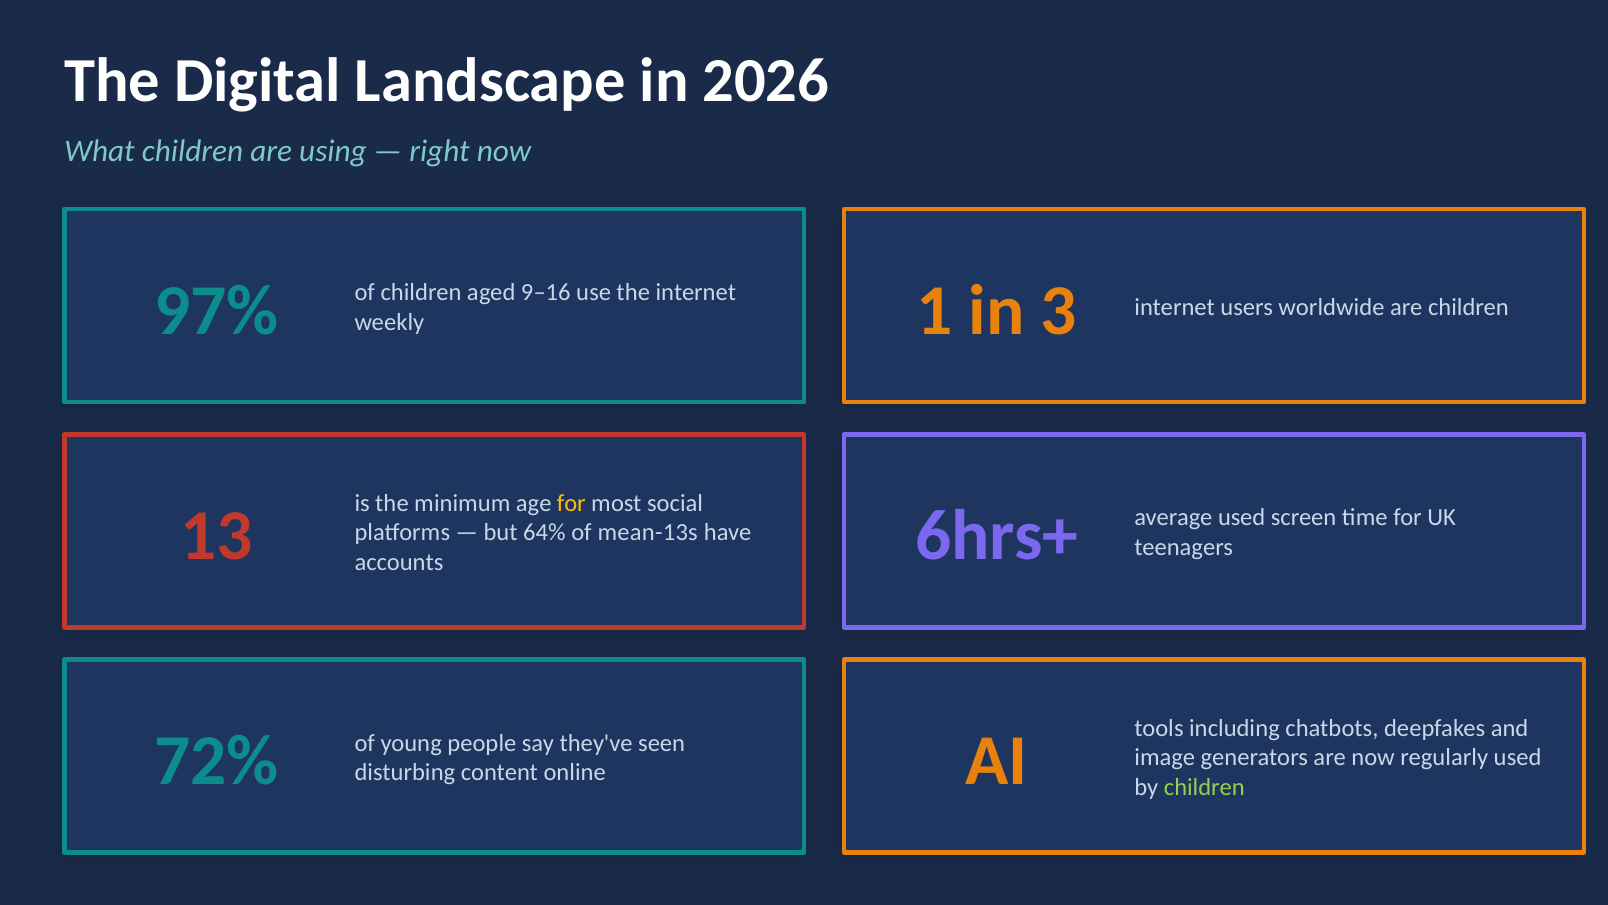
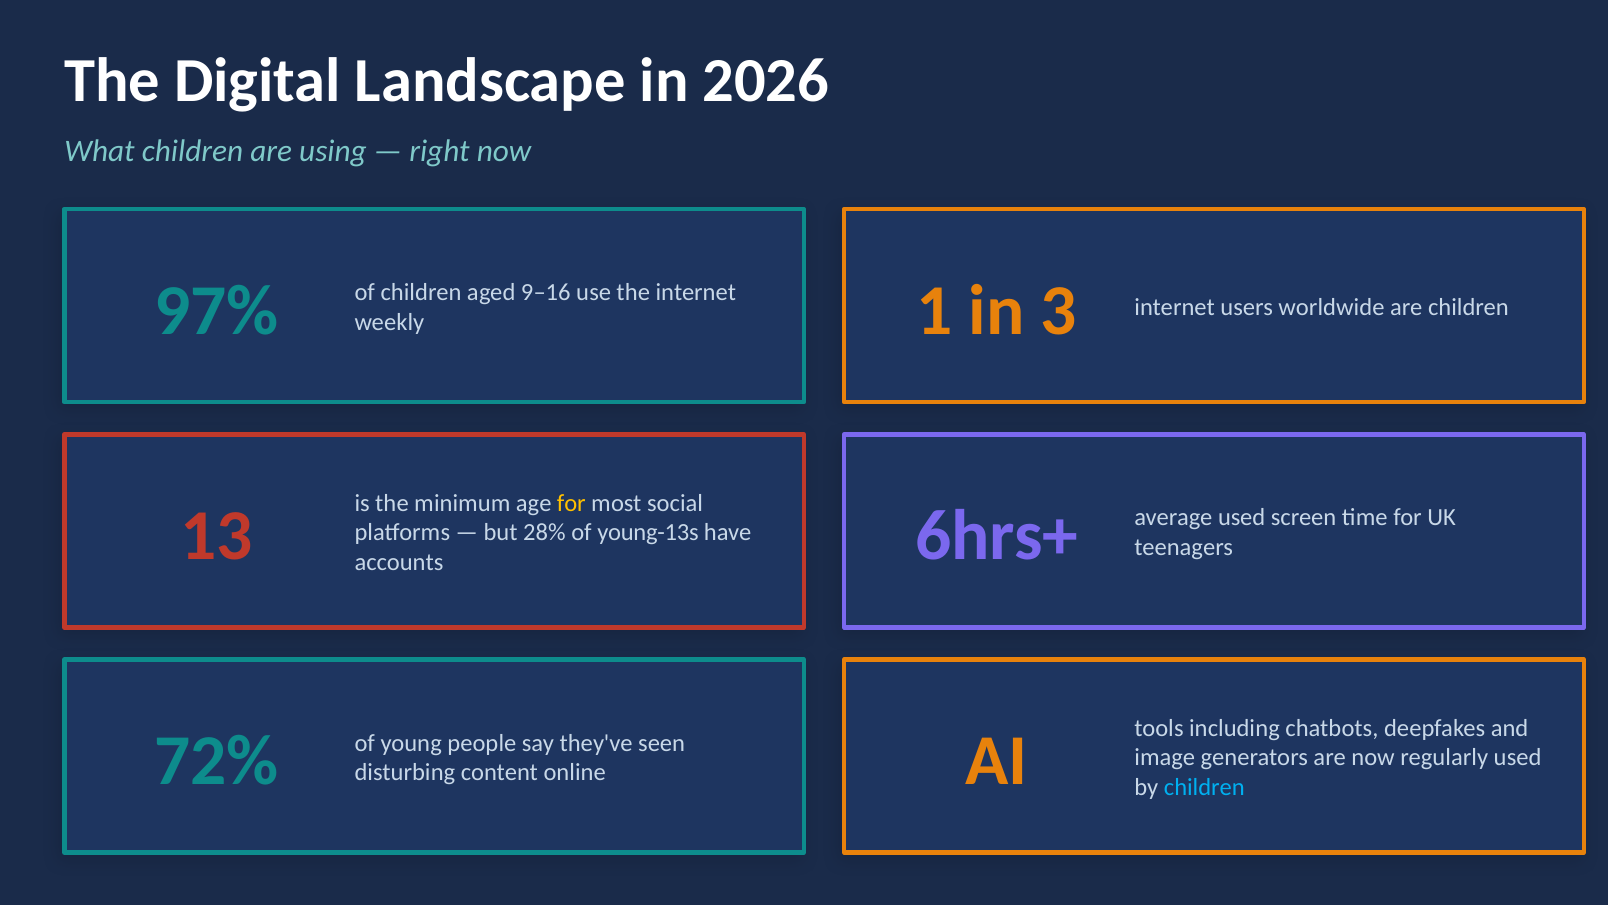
64%: 64% -> 28%
mean-13s: mean-13s -> young-13s
children at (1204, 787) colour: light green -> light blue
